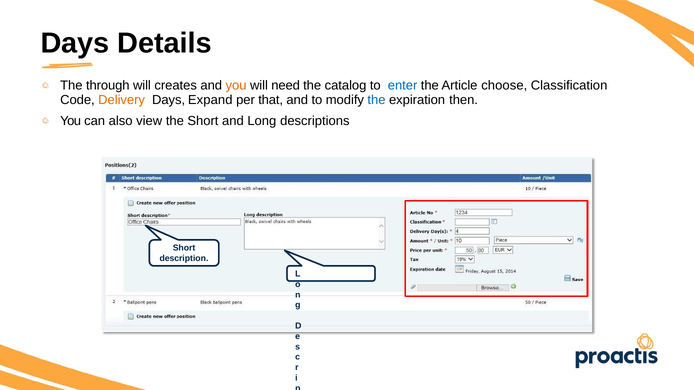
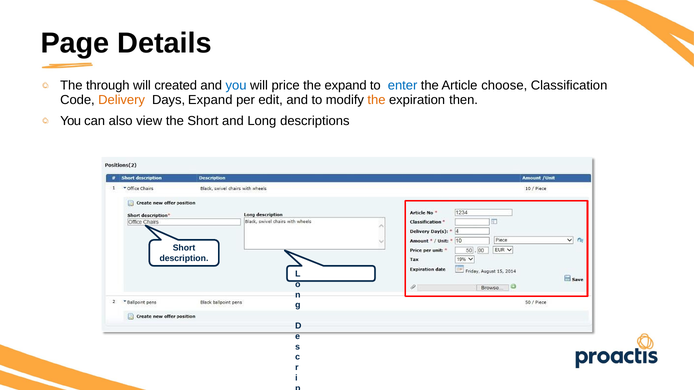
Days at (75, 43): Days -> Page
creates: creates -> created
you at (236, 86) colour: orange -> blue
need: need -> price
the catalog: catalog -> expand
per that: that -> edit
the at (377, 100) colour: blue -> orange
